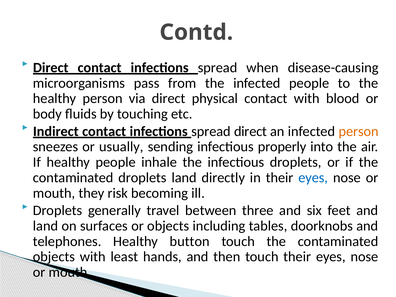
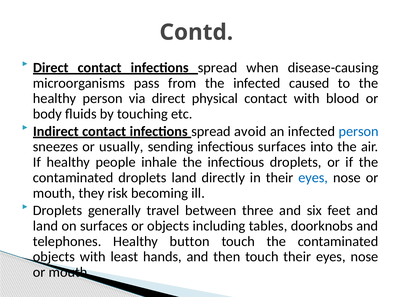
infected people: people -> caused
spread direct: direct -> avoid
person at (359, 131) colour: orange -> blue
infectious properly: properly -> surfaces
